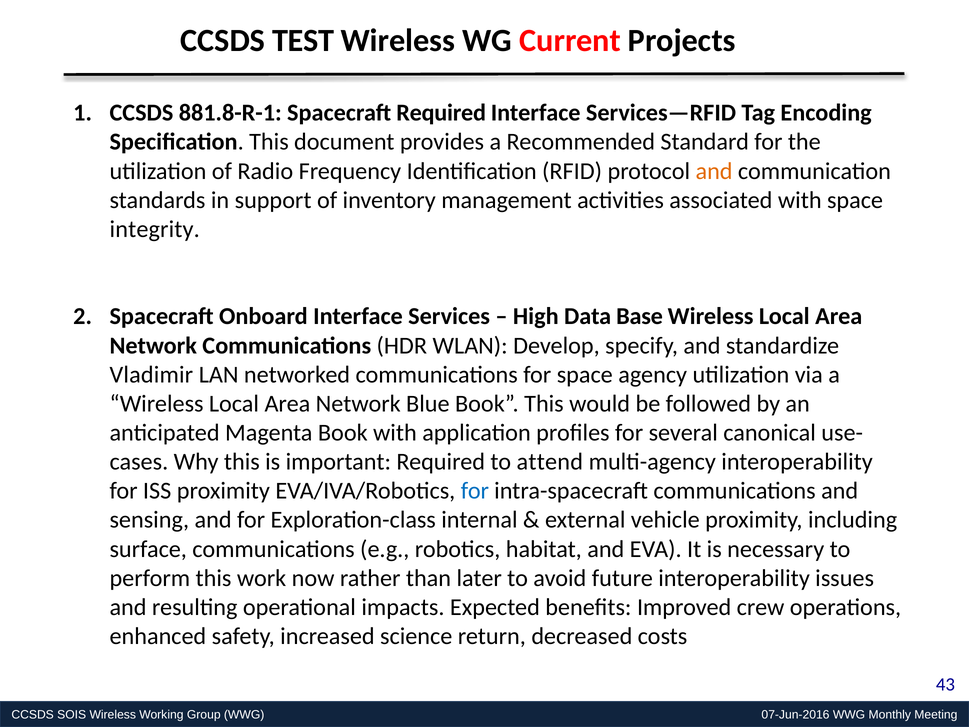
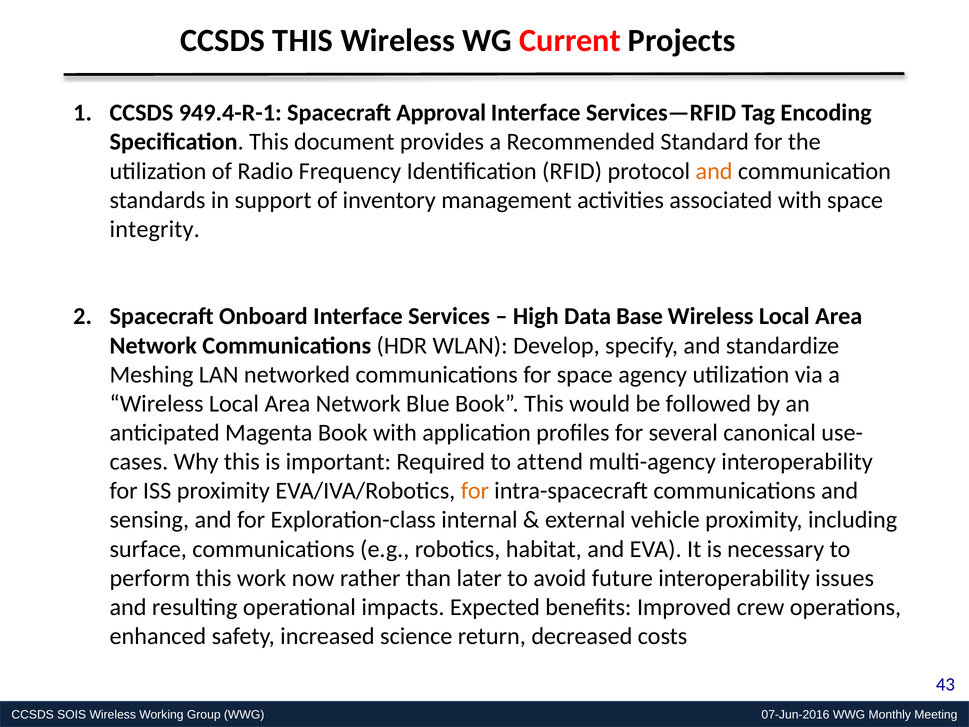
CCSDS TEST: TEST -> THIS
881.8-R-1: 881.8-R-1 -> 949.4-R-1
Spacecraft Required: Required -> Approval
Vladimir: Vladimir -> Meshing
for at (475, 491) colour: blue -> orange
